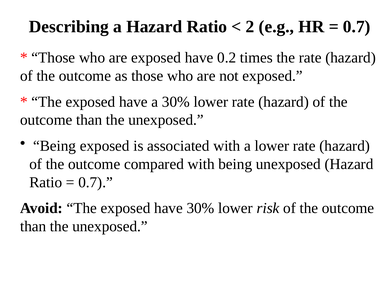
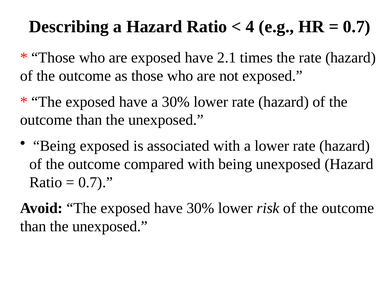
2: 2 -> 4
0.2: 0.2 -> 2.1
